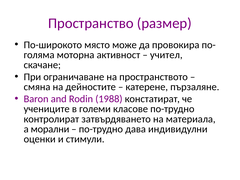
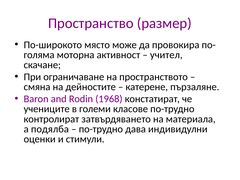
1988: 1988 -> 1968
морални: морални -> подялба
